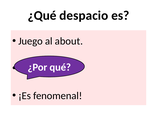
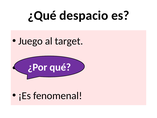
about: about -> target
